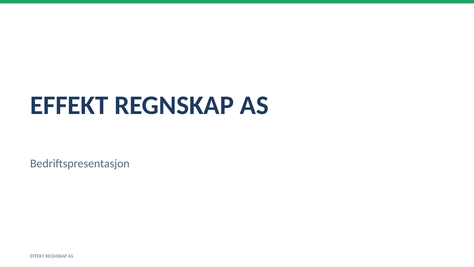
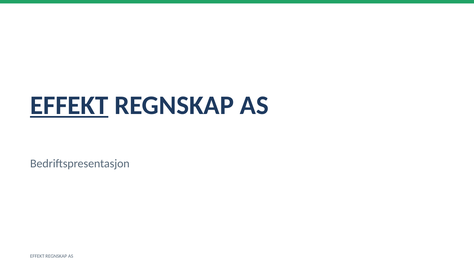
EFFEKT at (69, 105) underline: none -> present
